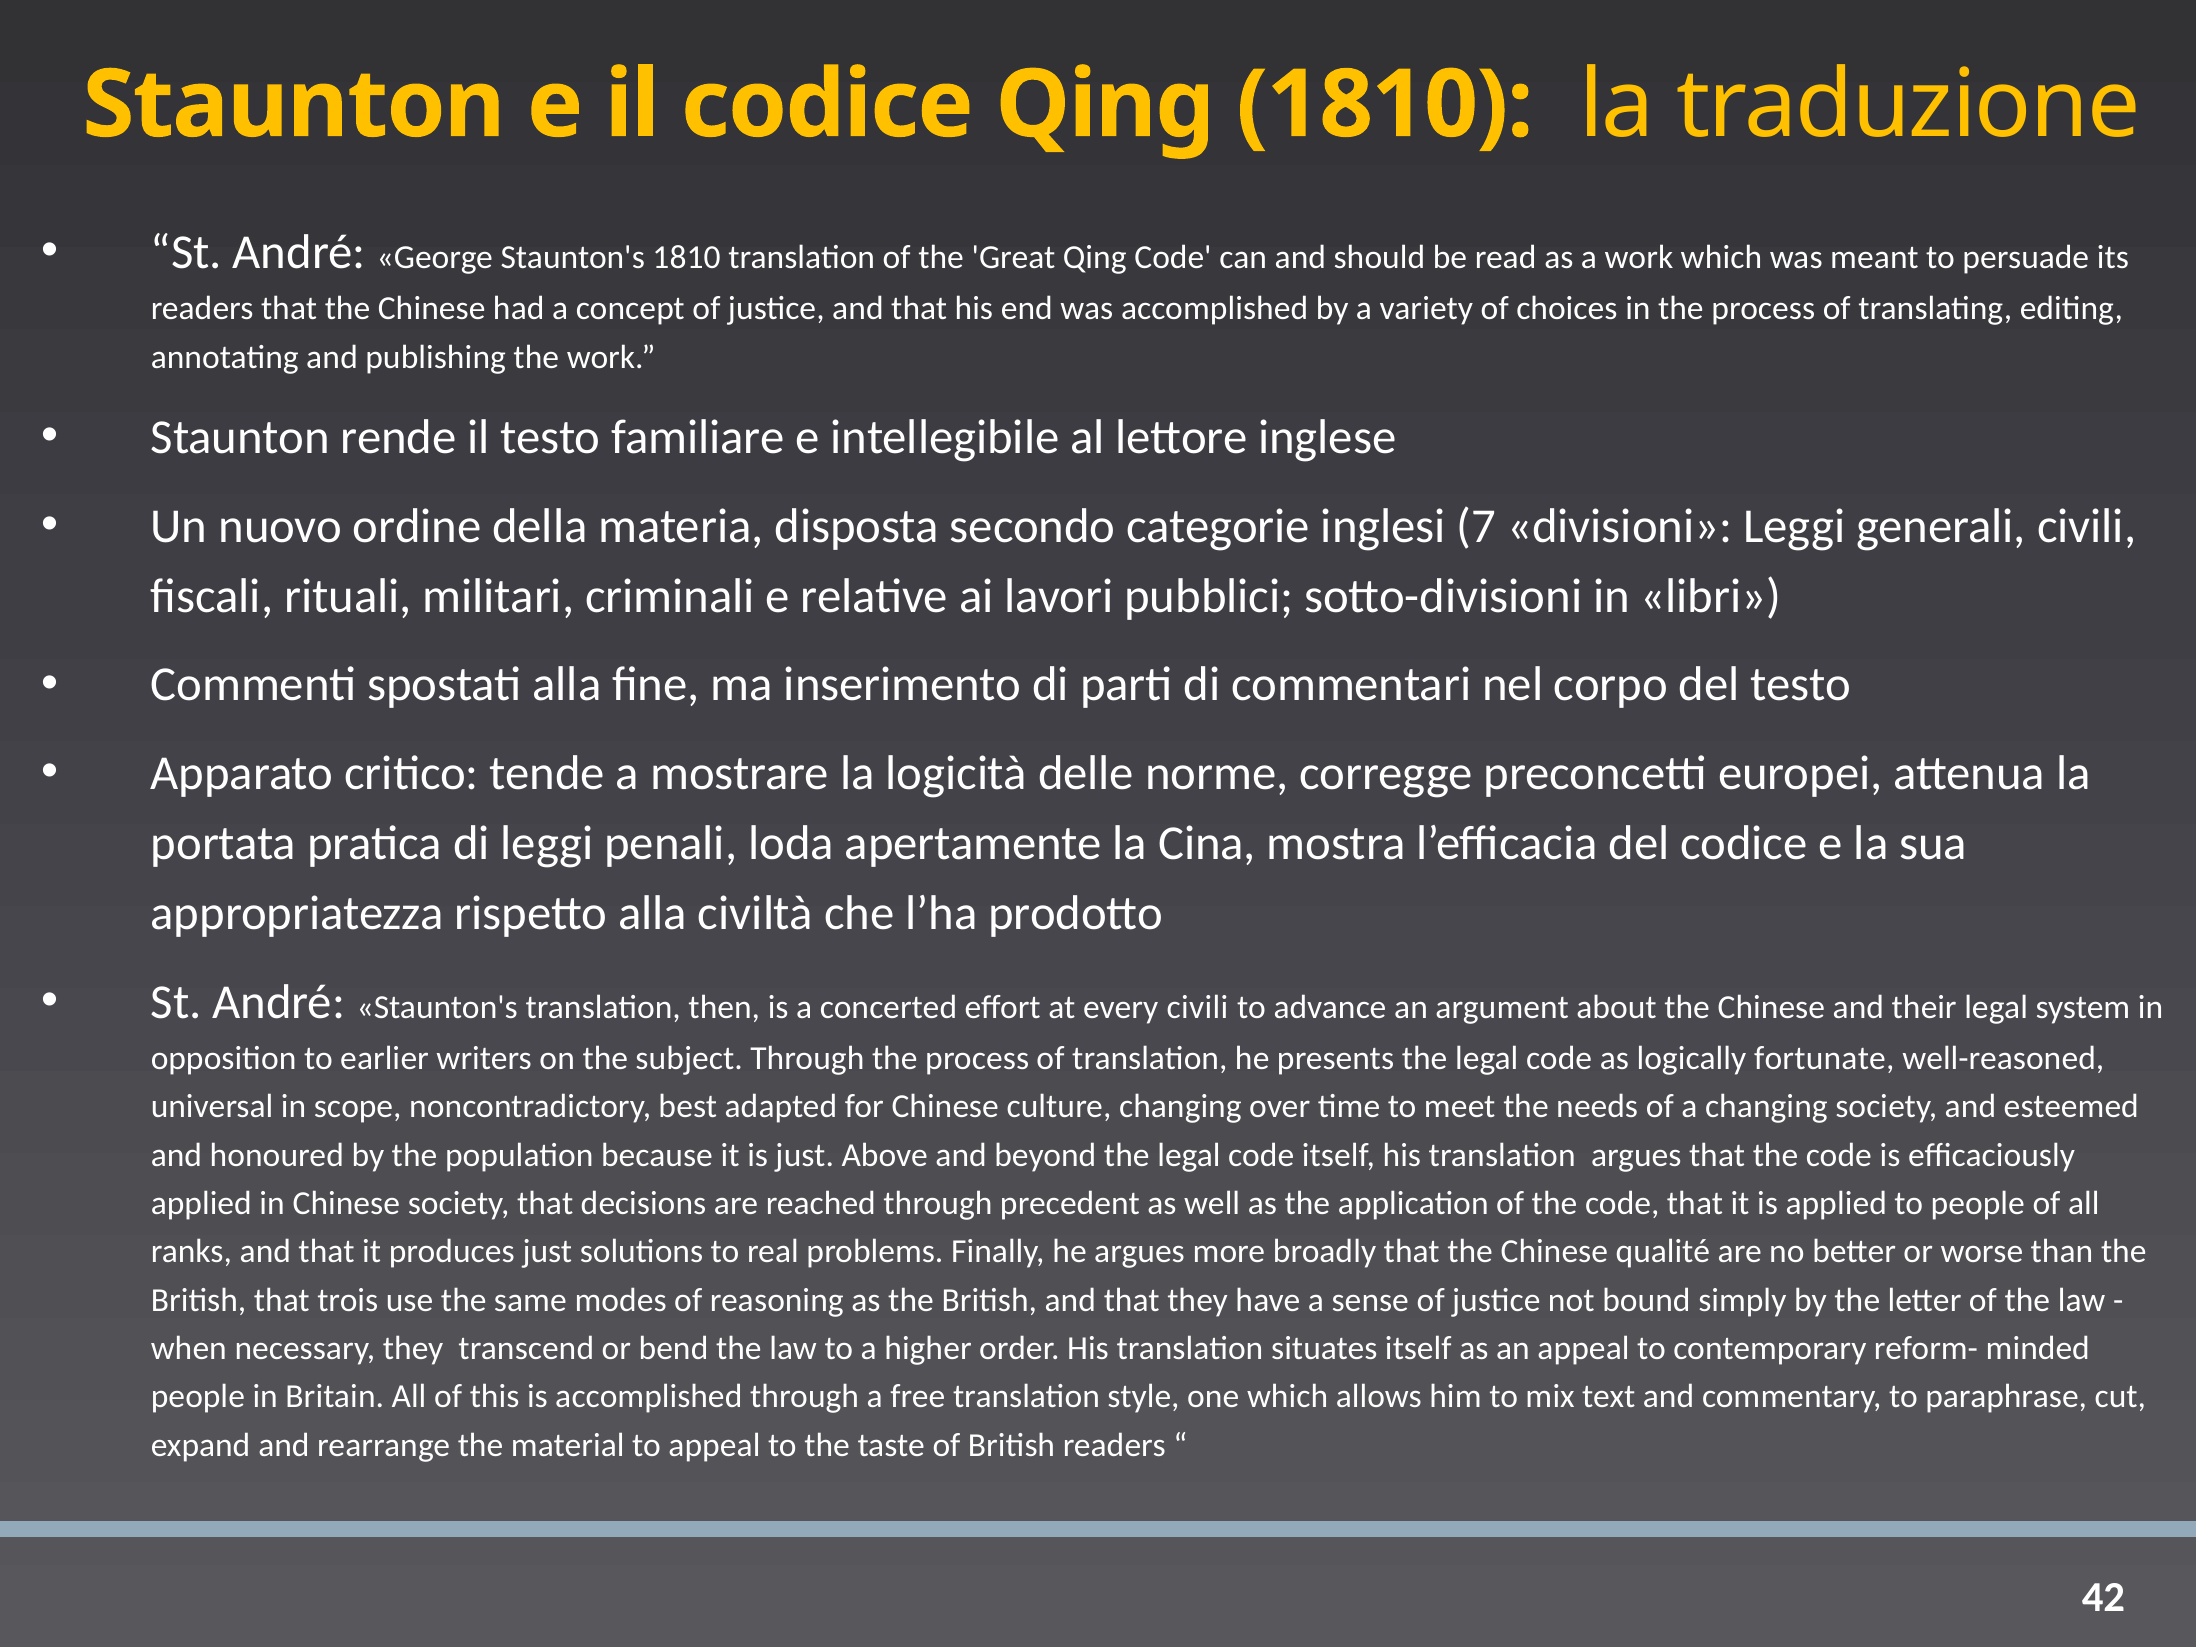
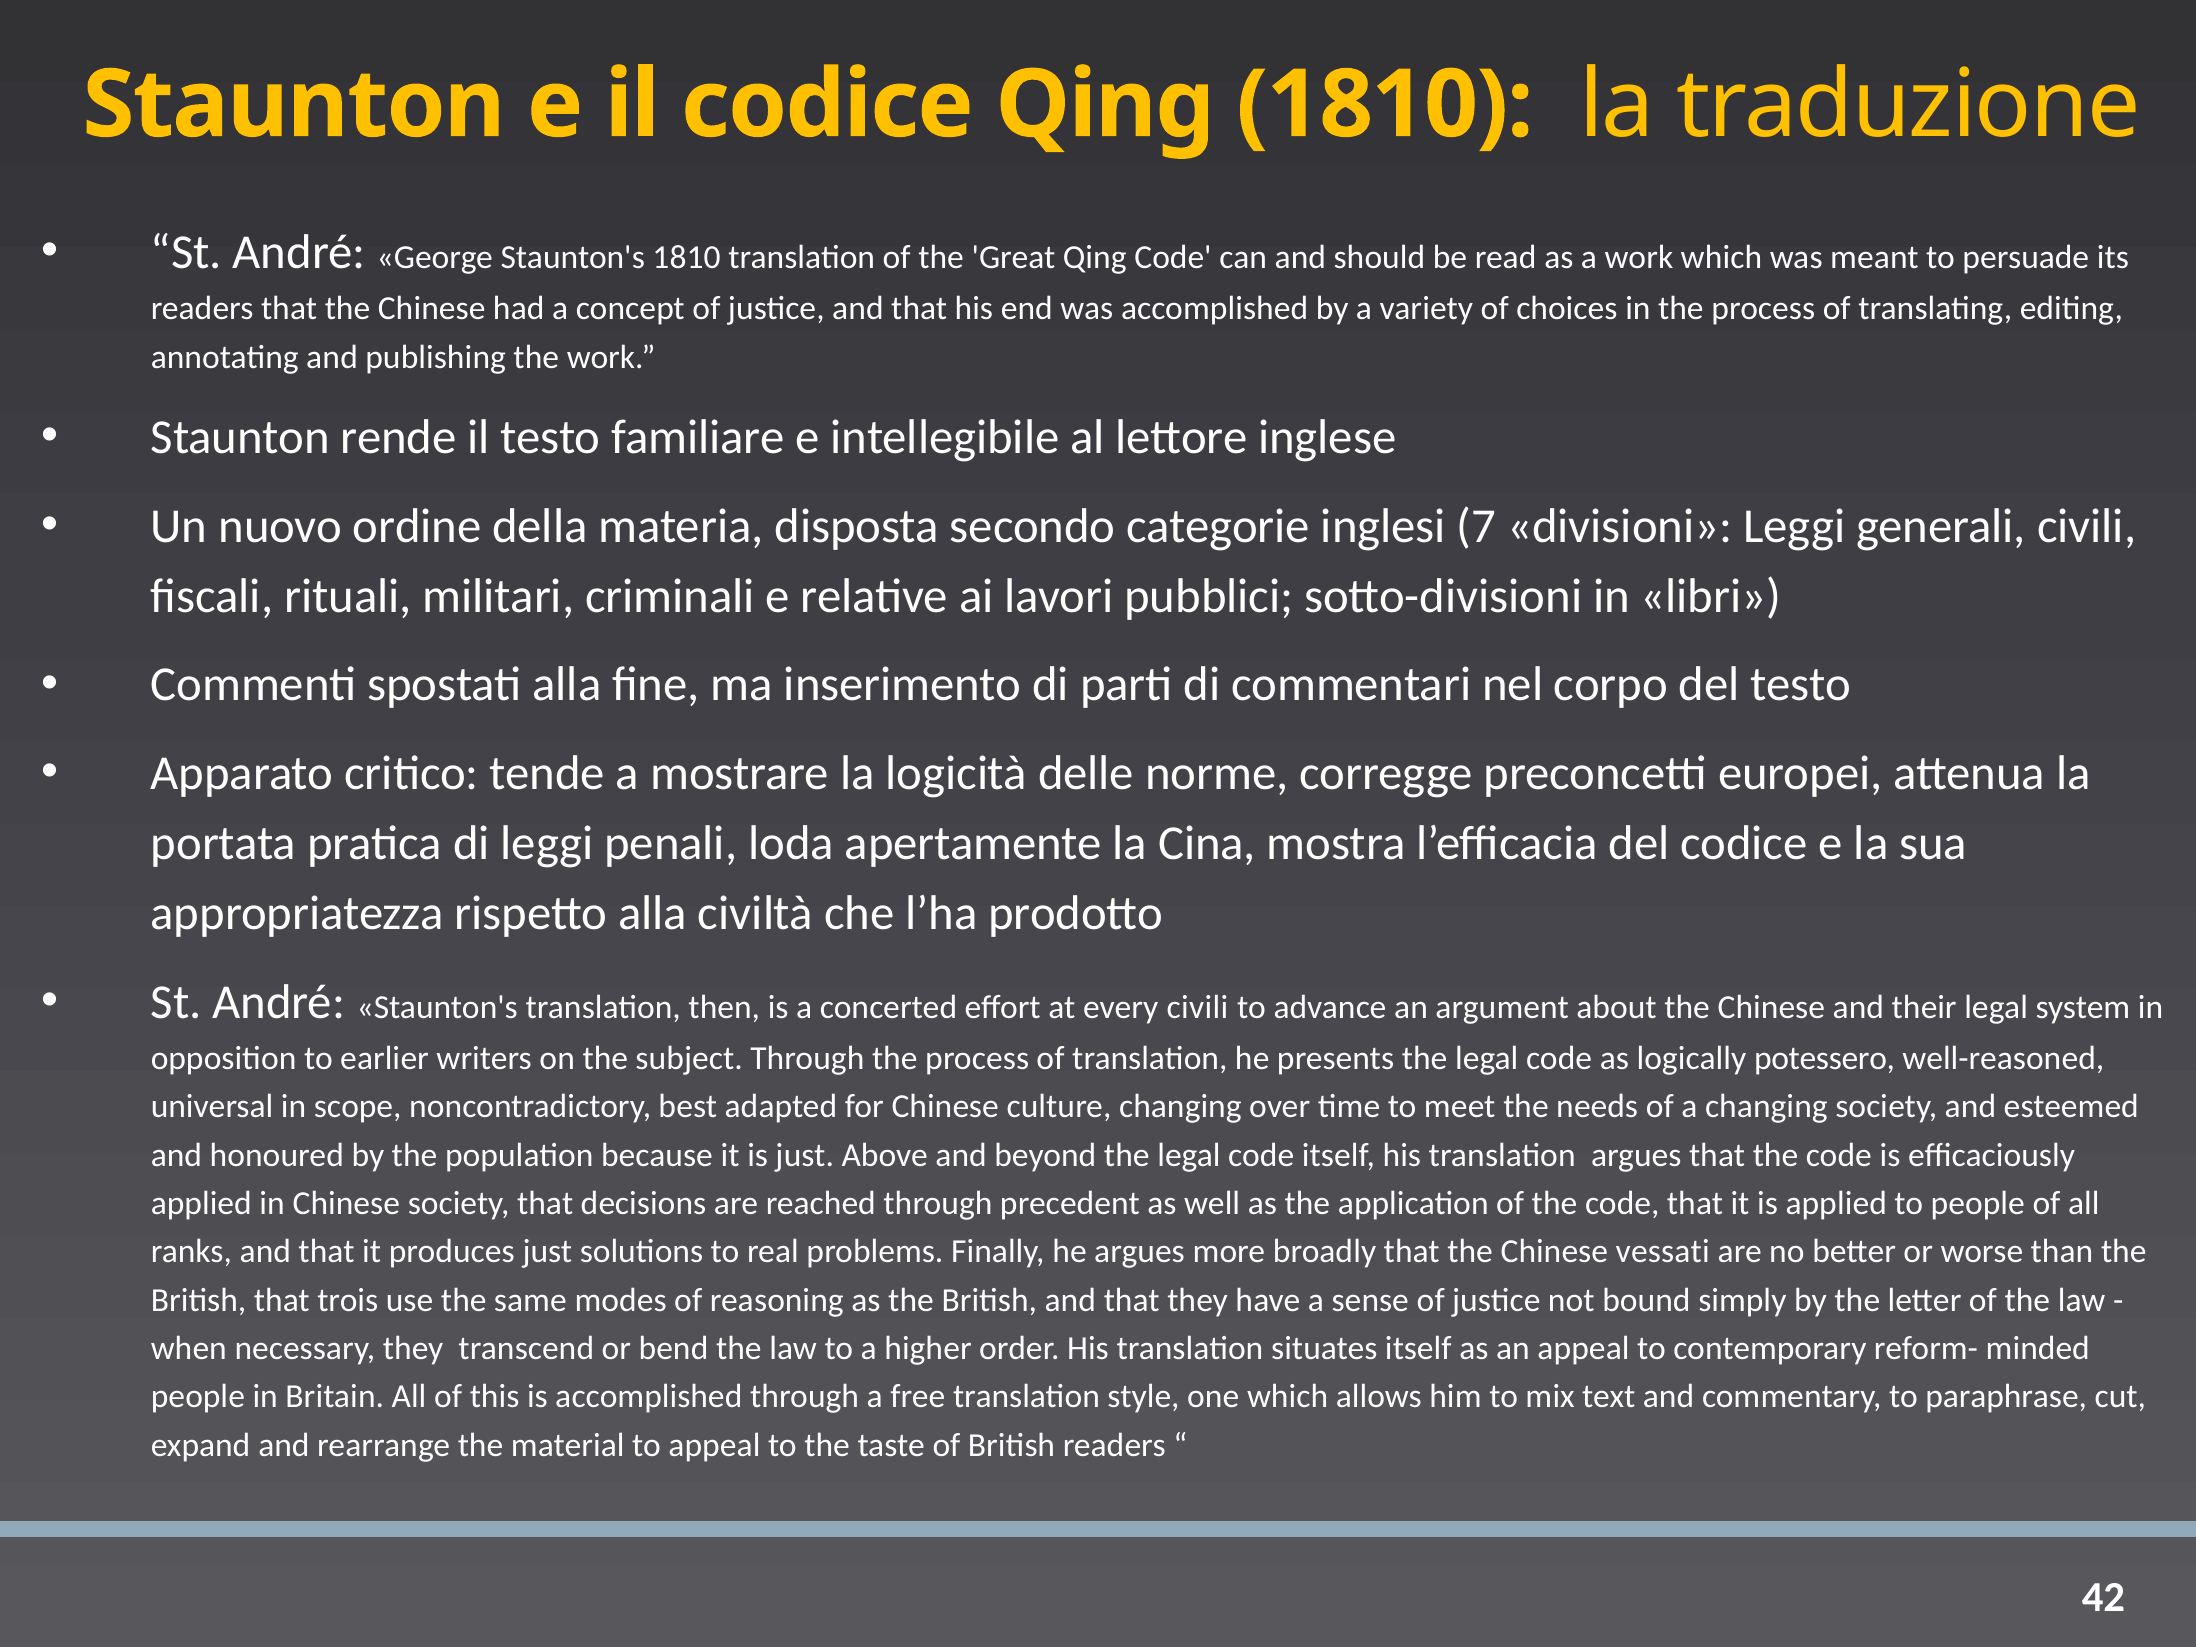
fortunate: fortunate -> potessero
qualité: qualité -> vessati
